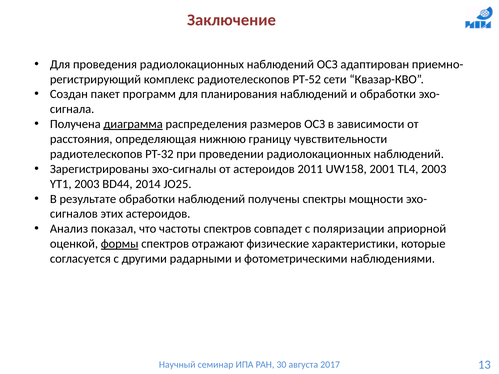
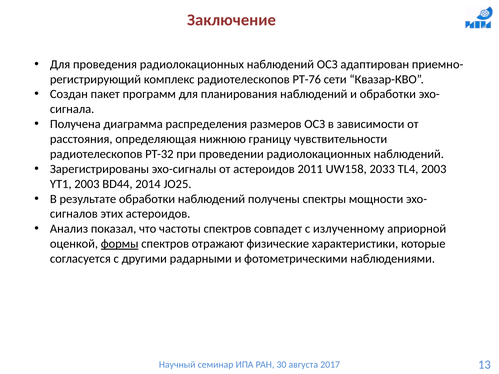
РТ-52: РТ-52 -> РТ-76
диаграмма underline: present -> none
2001: 2001 -> 2033
поляризации: поляризации -> излученному
